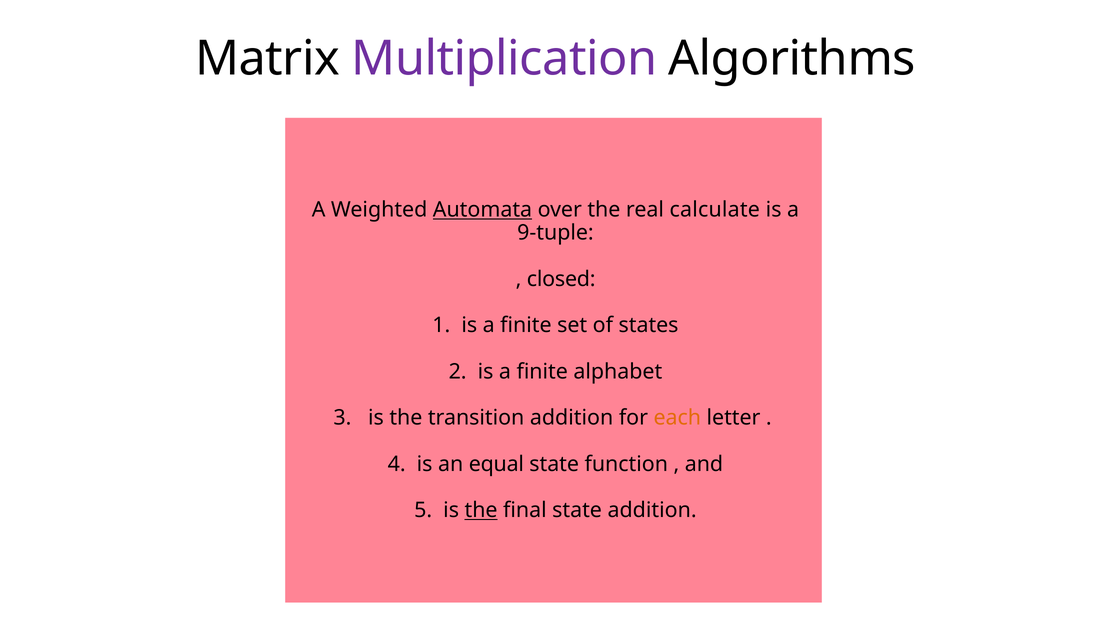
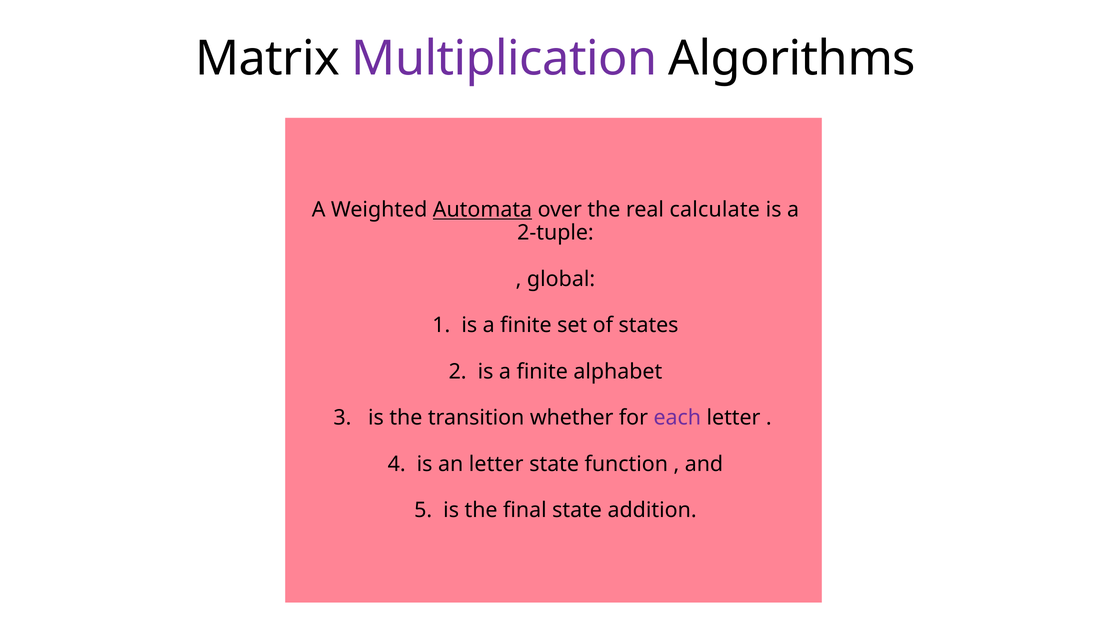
9-tuple: 9-tuple -> 2-tuple
closed: closed -> global
transition addition: addition -> whether
each colour: orange -> purple
an equal: equal -> letter
the at (481, 510) underline: present -> none
